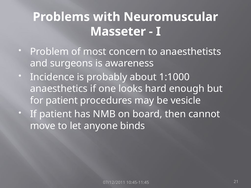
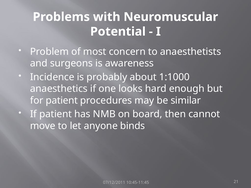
Masseter: Masseter -> Potential
vesicle: vesicle -> similar
